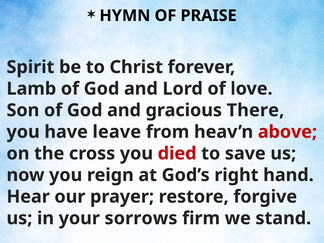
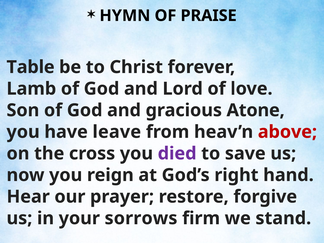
Spirit: Spirit -> Table
There: There -> Atone
died colour: red -> purple
